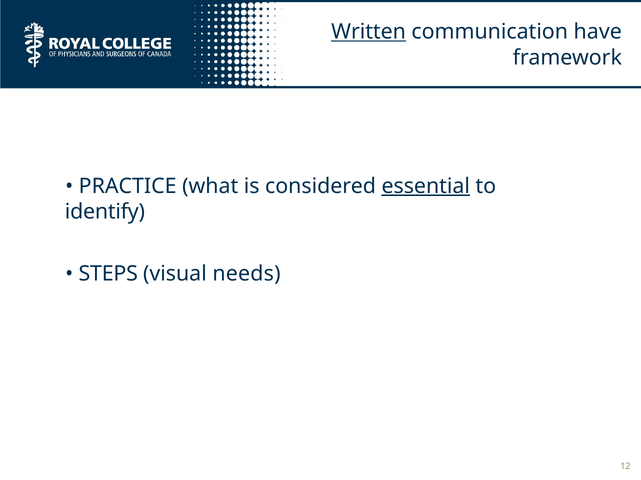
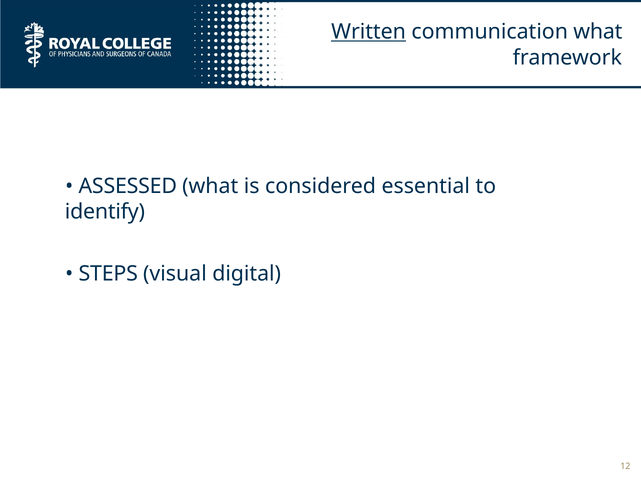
communication have: have -> what
PRACTICE: PRACTICE -> ASSESSED
essential underline: present -> none
needs: needs -> digital
